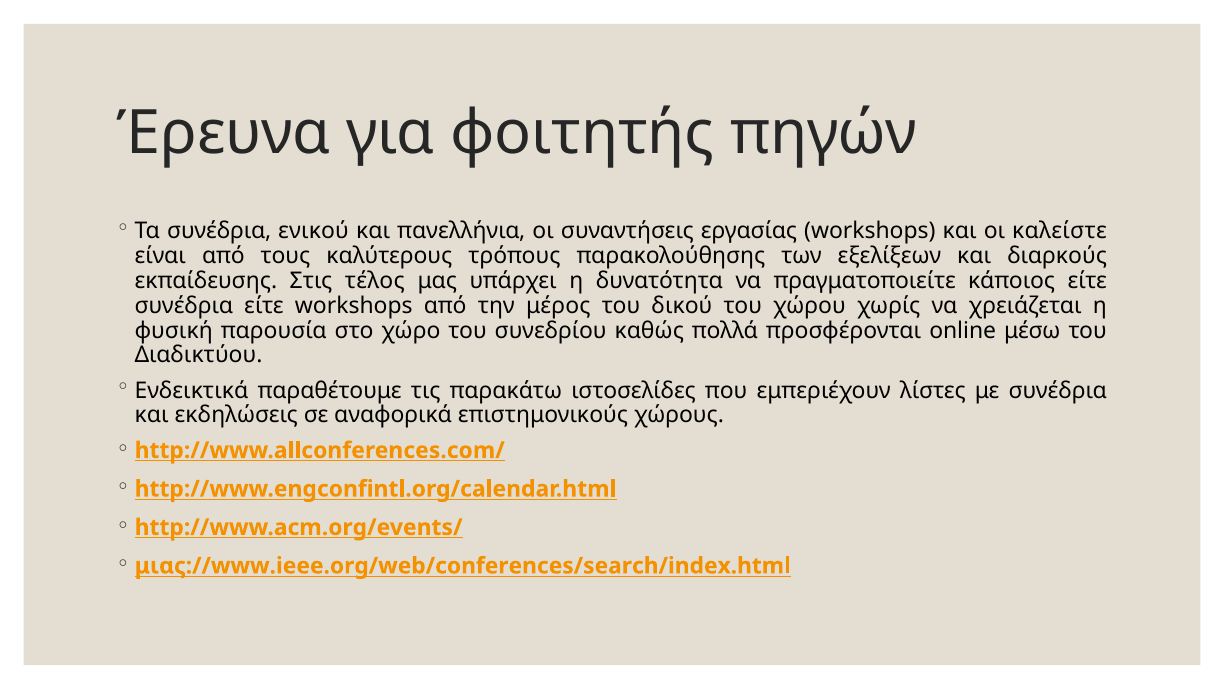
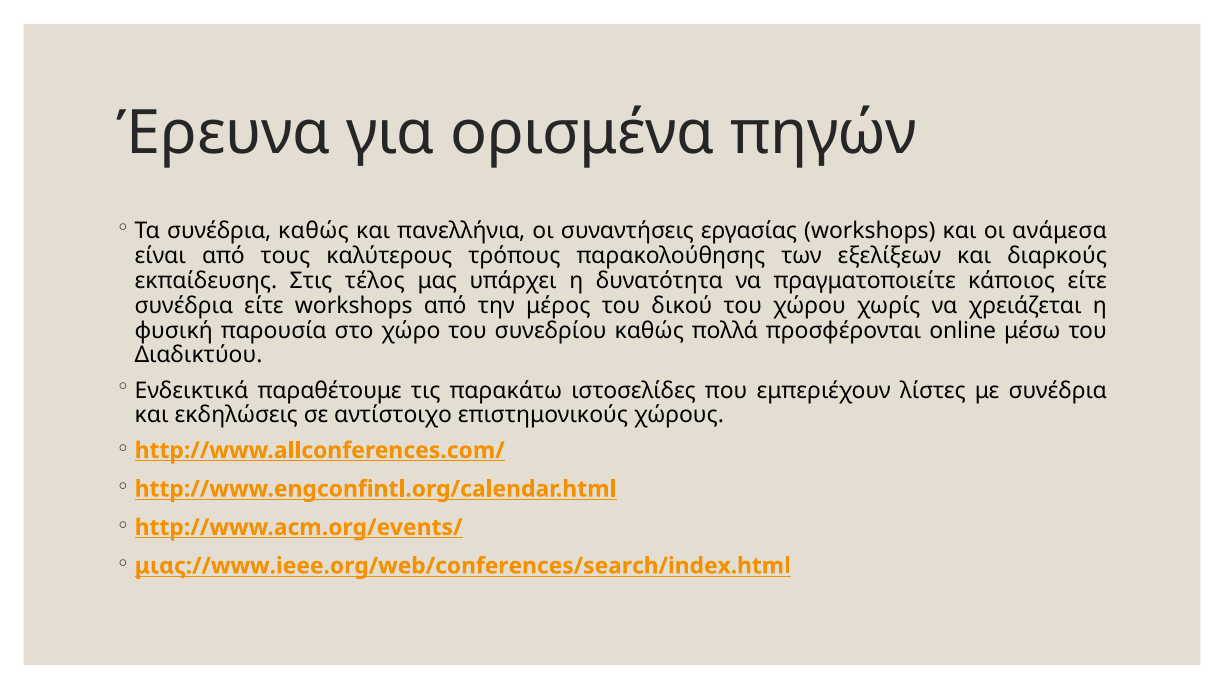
φοιτητής: φοιτητής -> ορισμένα
συνέδρια ενικού: ενικού -> καθώς
καλείστε: καλείστε -> ανάμεσα
αναφορικά: αναφορικά -> αντίστοιχο
